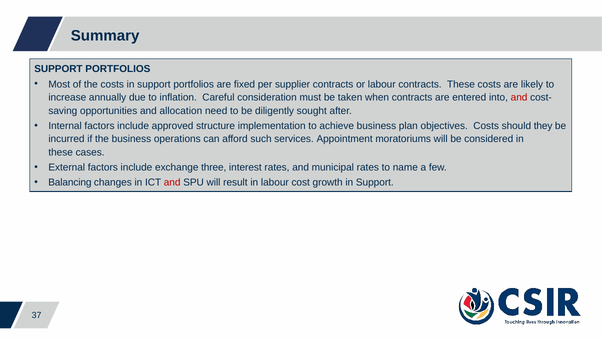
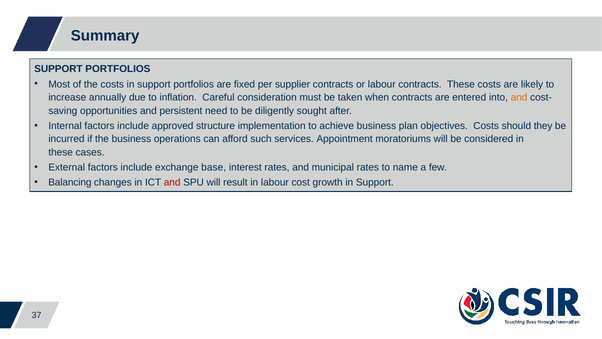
and at (519, 97) colour: red -> orange
allocation: allocation -> persistent
three: three -> base
